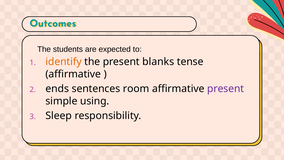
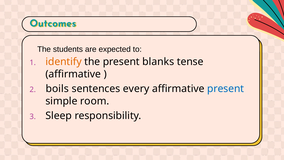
ends: ends -> boils
room: room -> every
present at (226, 89) colour: purple -> blue
using: using -> room
